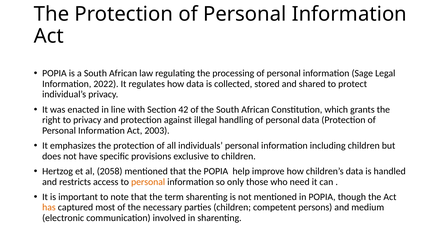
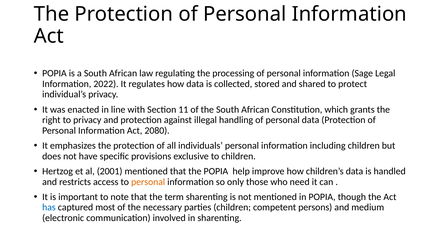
42: 42 -> 11
2003: 2003 -> 2080
2058: 2058 -> 2001
has colour: orange -> blue
